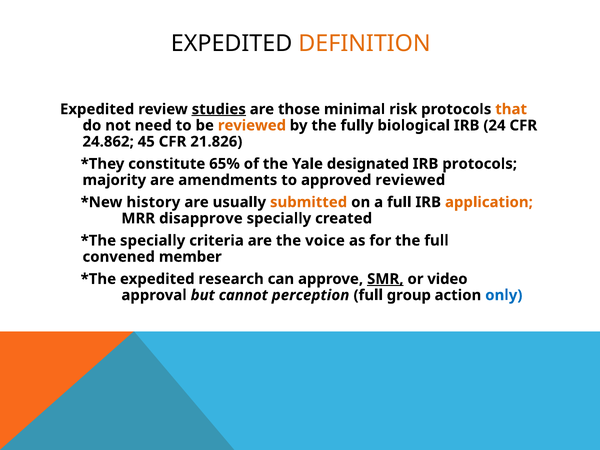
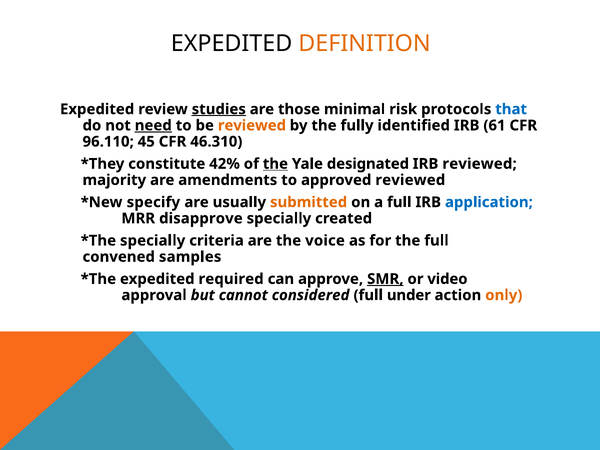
that colour: orange -> blue
need underline: none -> present
biological: biological -> identified
24: 24 -> 61
24.862: 24.862 -> 96.110
21.826: 21.826 -> 46.310
65%: 65% -> 42%
the at (275, 164) underline: none -> present
IRB protocols: protocols -> reviewed
history: history -> specify
application colour: orange -> blue
member: member -> samples
research: research -> required
perception: perception -> considered
group: group -> under
only colour: blue -> orange
